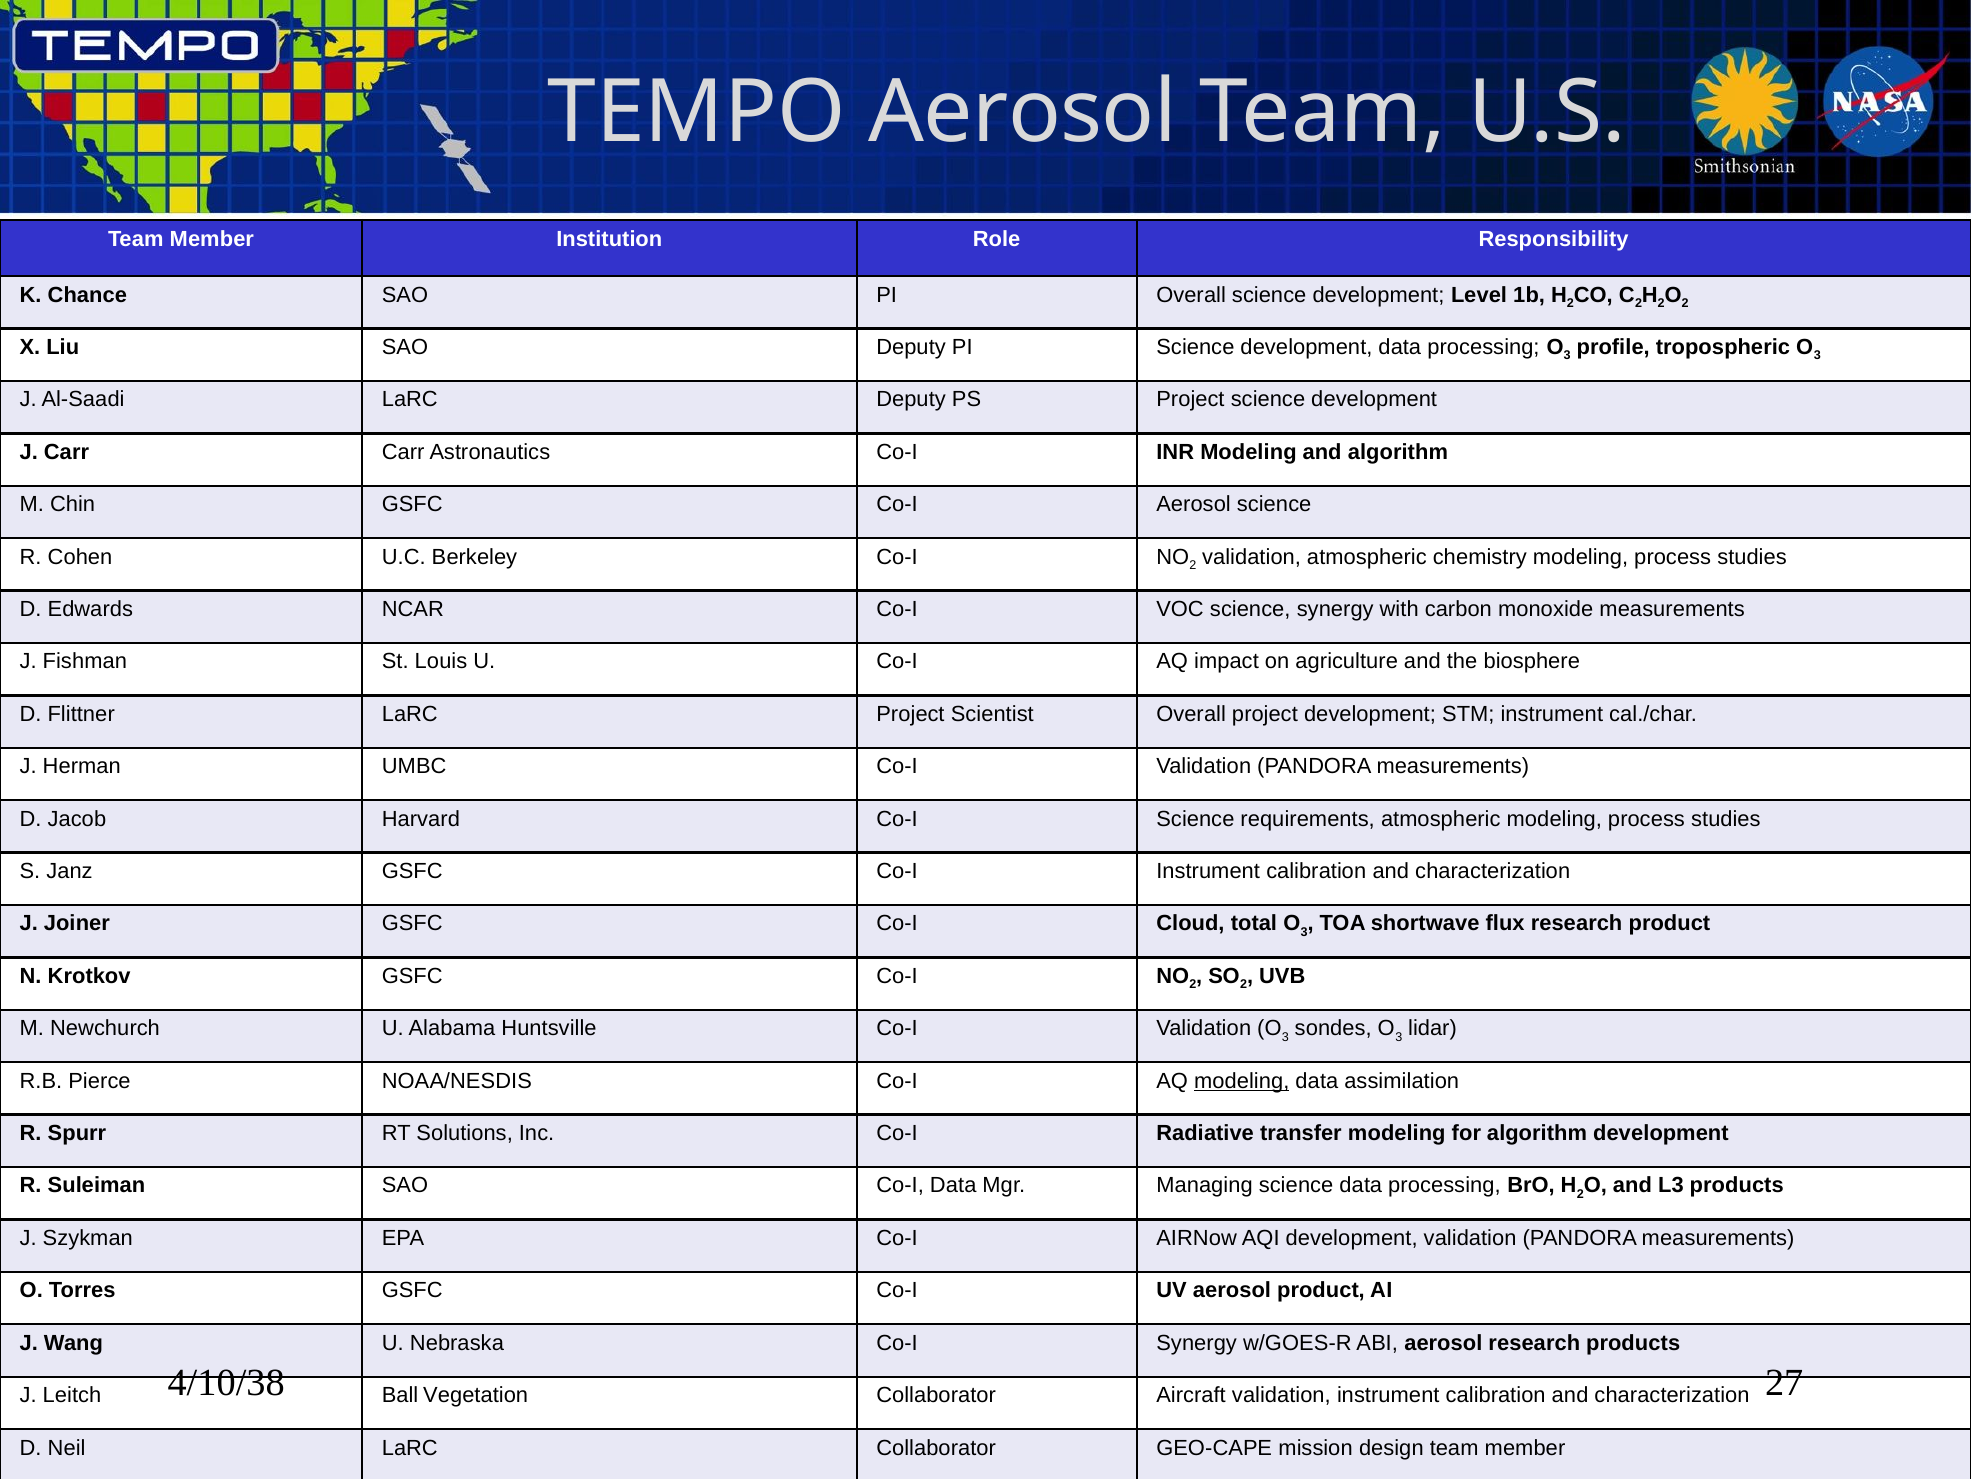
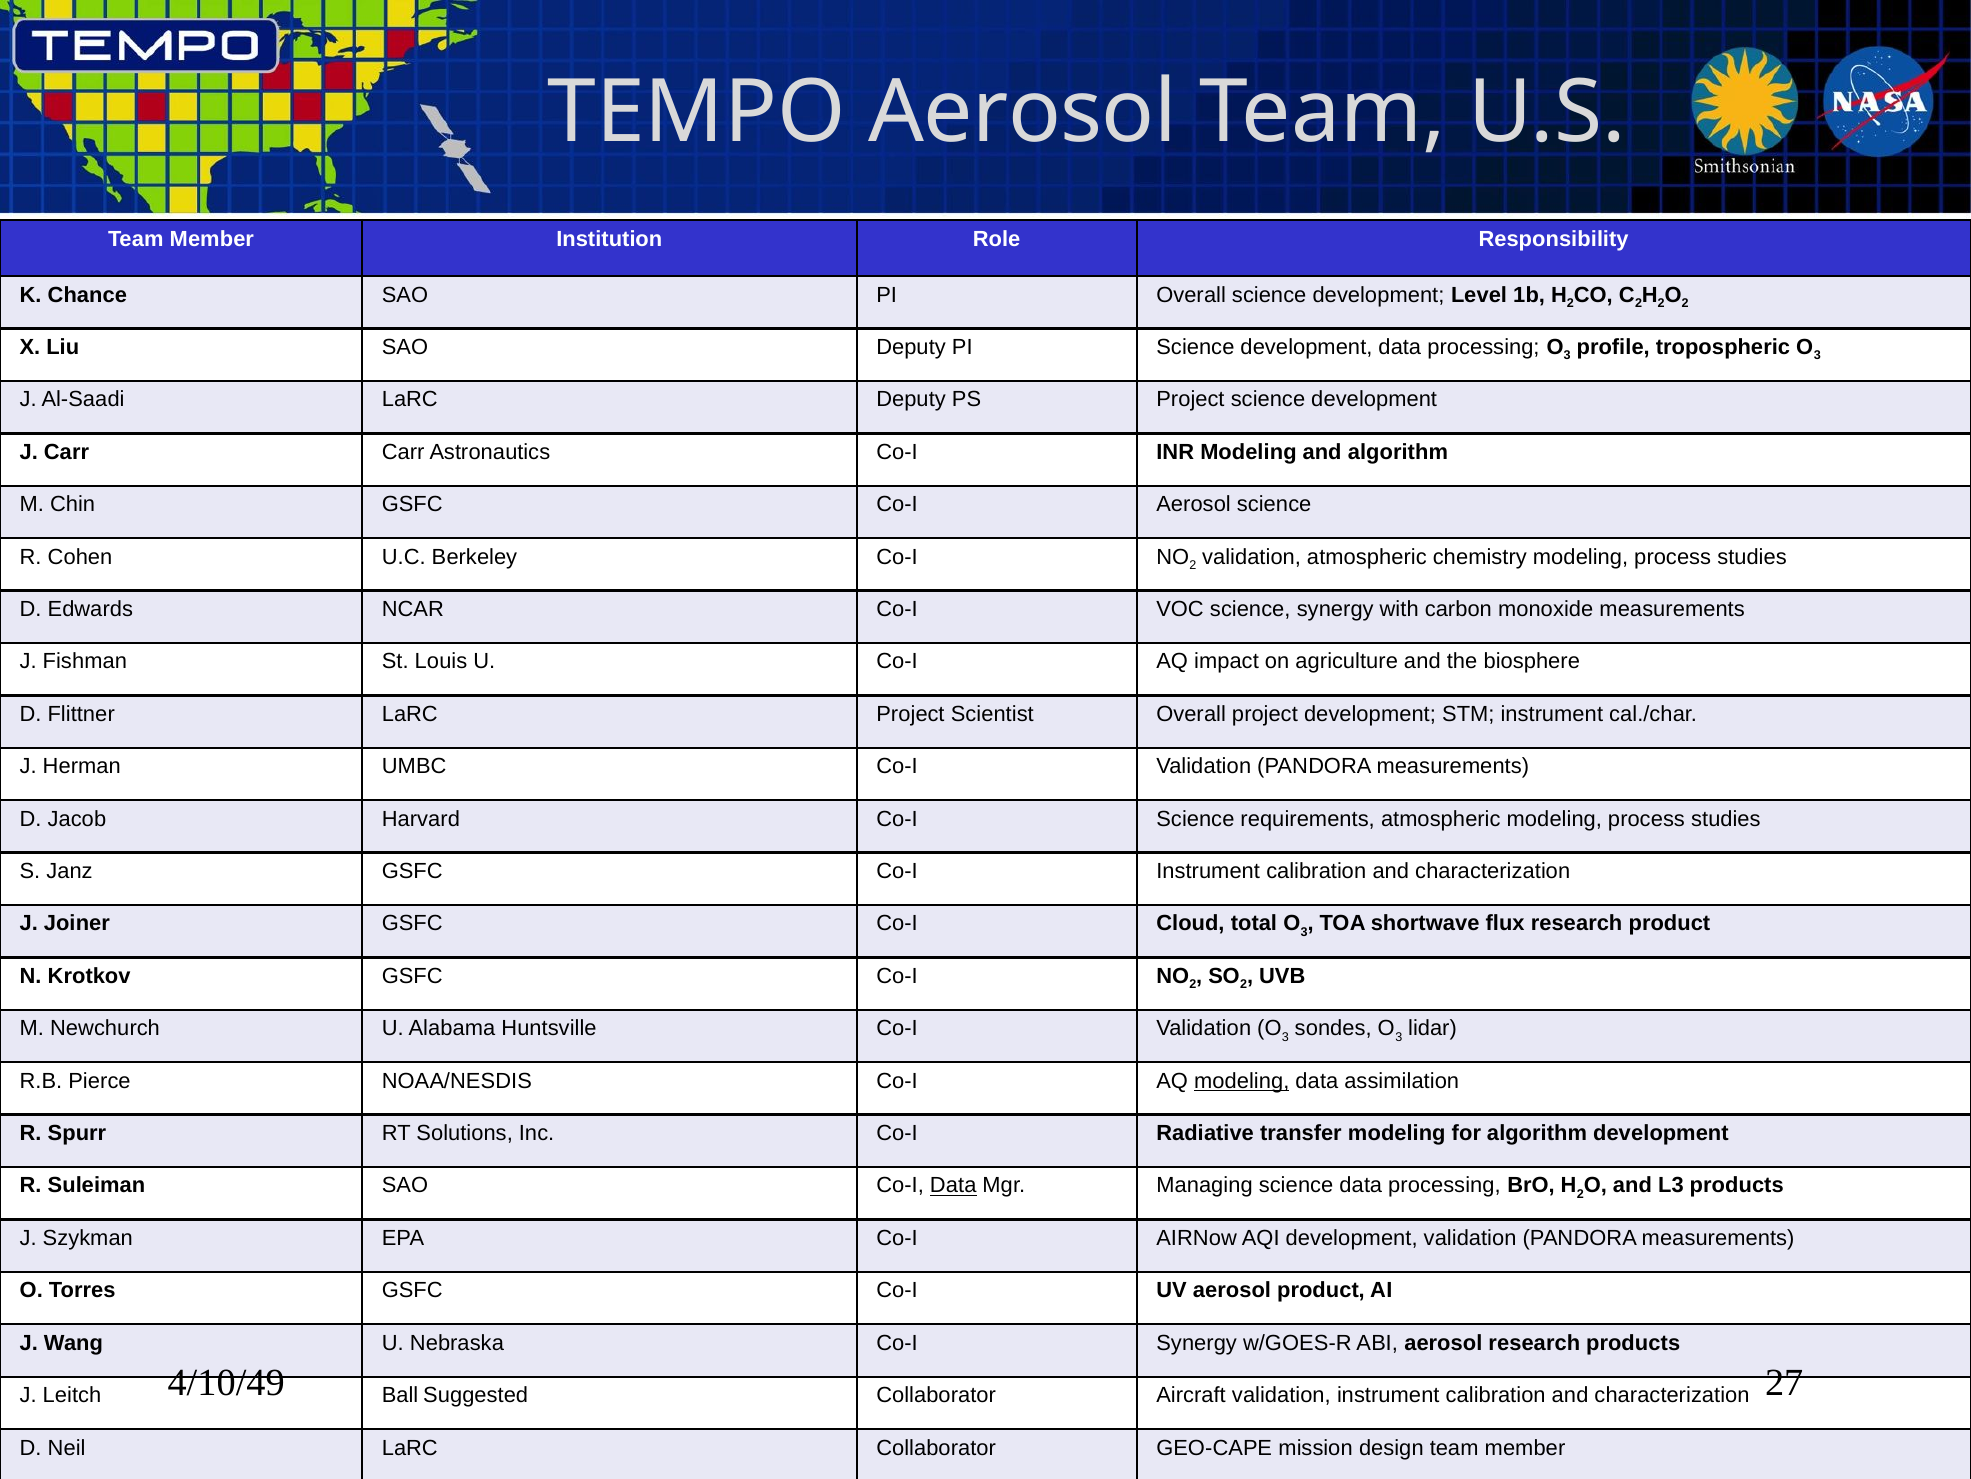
Data at (953, 1185) underline: none -> present
4/10/38: 4/10/38 -> 4/10/49
Vegetation: Vegetation -> Suggested
